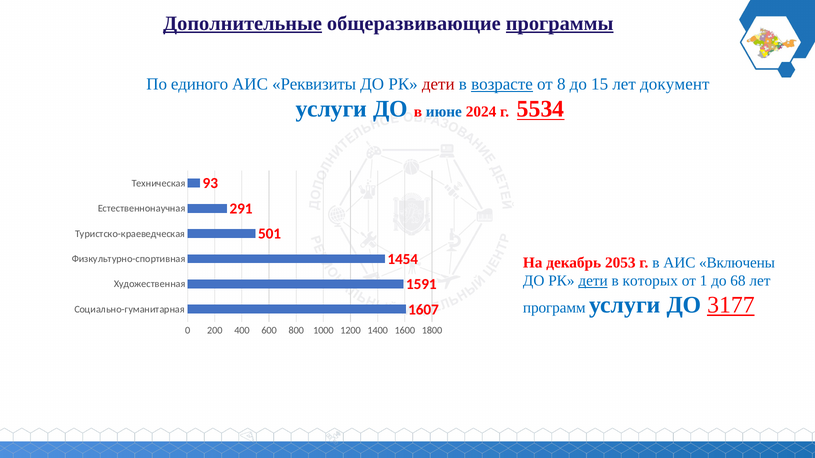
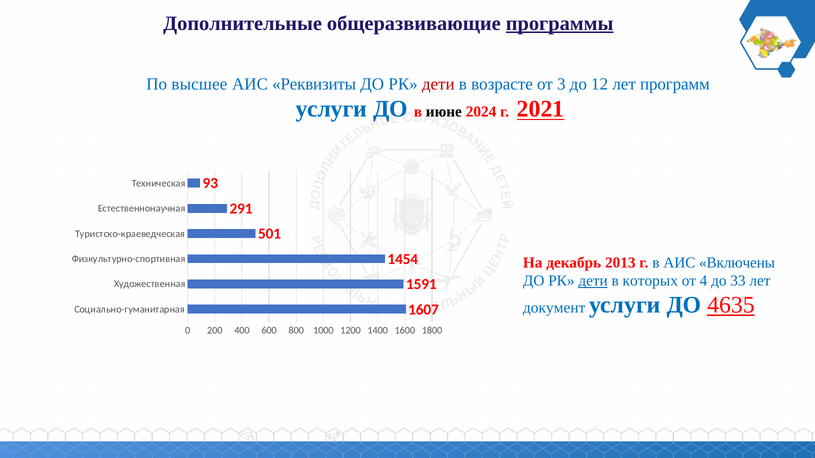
Дополнительные underline: present -> none
единого: единого -> высшее
возрасте underline: present -> none
8: 8 -> 3
15: 15 -> 12
документ: документ -> программ
июне colour: blue -> black
5534: 5534 -> 2021
2053: 2053 -> 2013
1: 1 -> 4
68: 68 -> 33
программ: программ -> документ
3177: 3177 -> 4635
